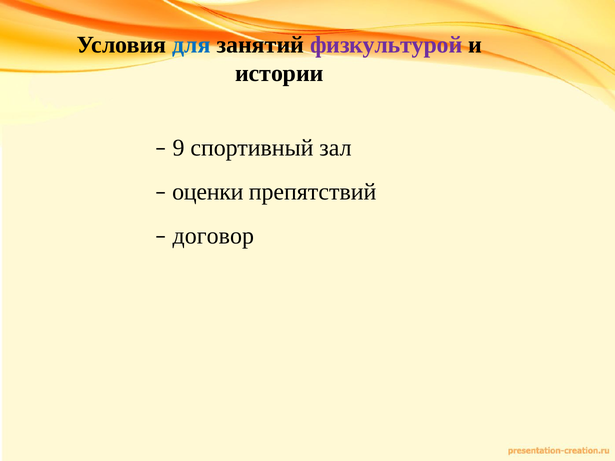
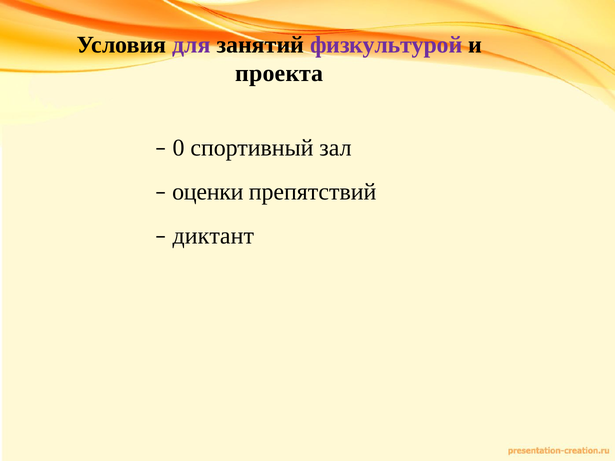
для colour: blue -> purple
истории: истории -> проекта
9: 9 -> 0
договор: договор -> диктант
